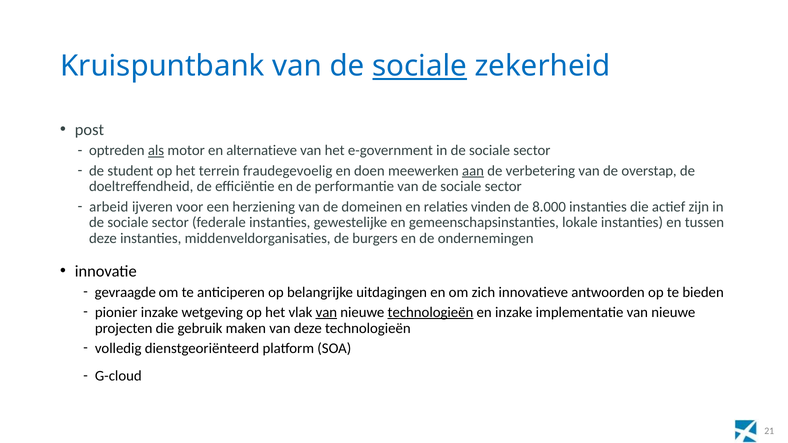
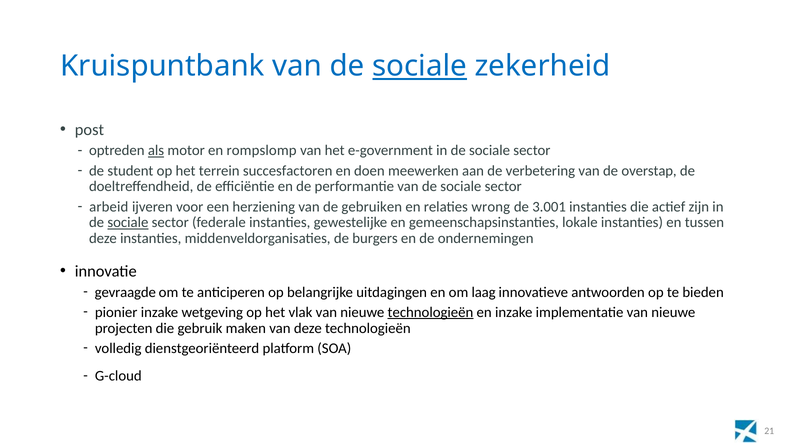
alternatieve: alternatieve -> rompslomp
fraudegevoelig: fraudegevoelig -> succesfactoren
aan underline: present -> none
domeinen: domeinen -> gebruiken
vinden: vinden -> wrong
8.000: 8.000 -> 3.001
sociale at (128, 223) underline: none -> present
zich: zich -> laag
van at (326, 312) underline: present -> none
